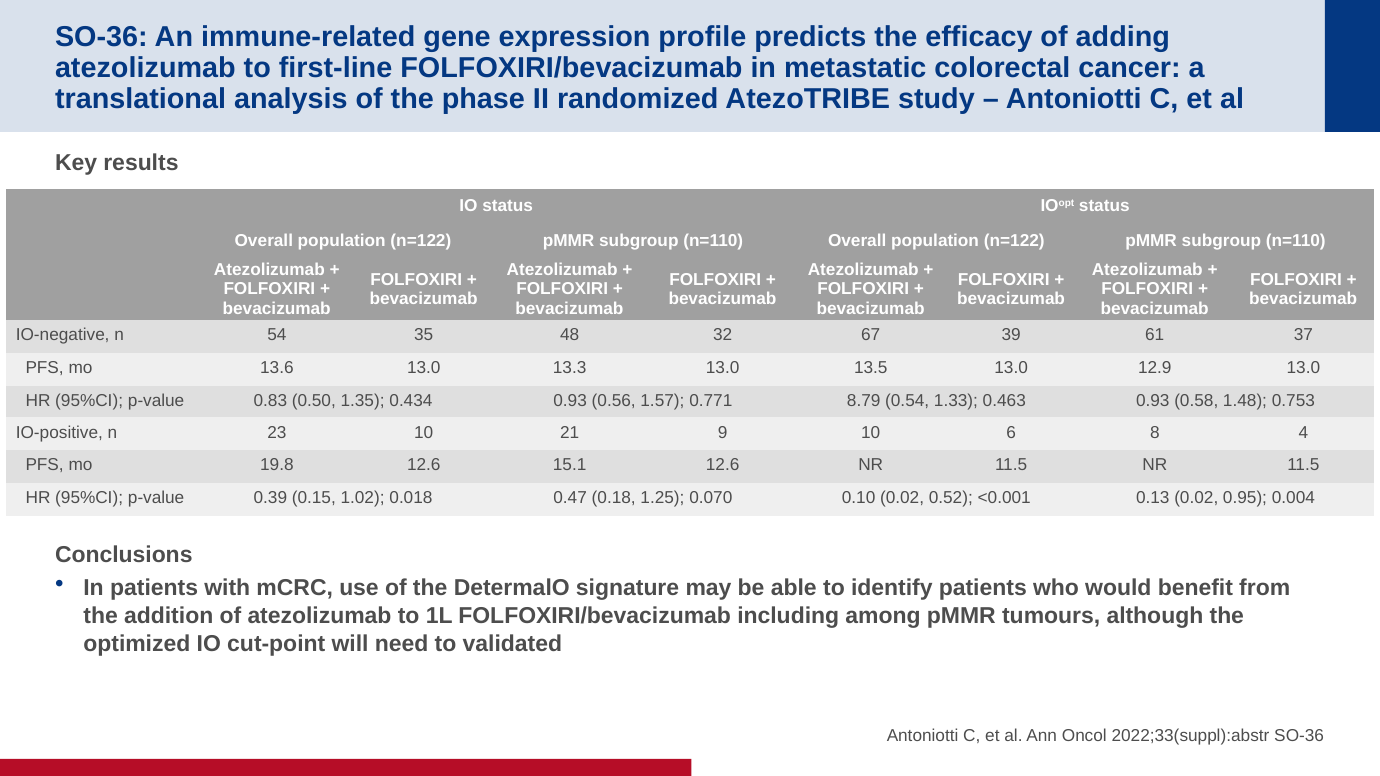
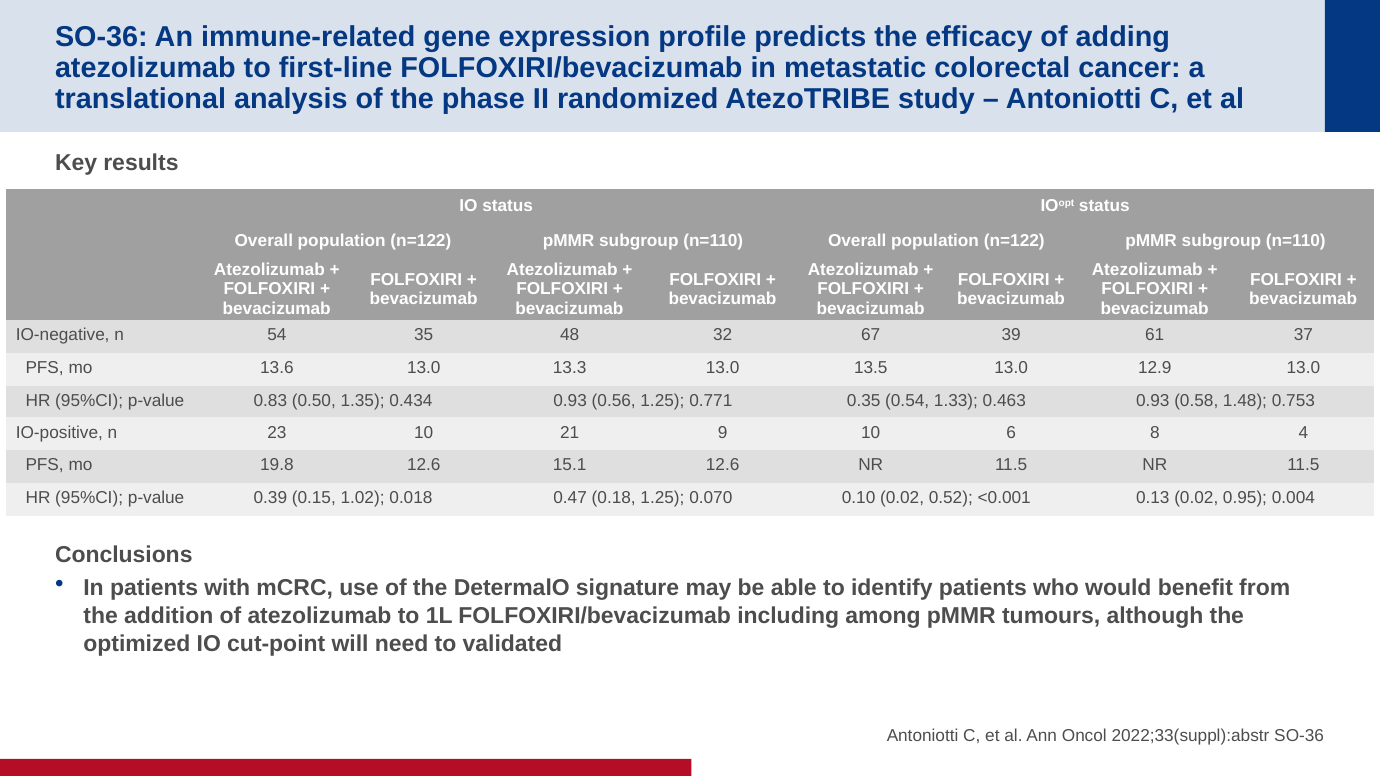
0.56 1.57: 1.57 -> 1.25
8.79: 8.79 -> 0.35
